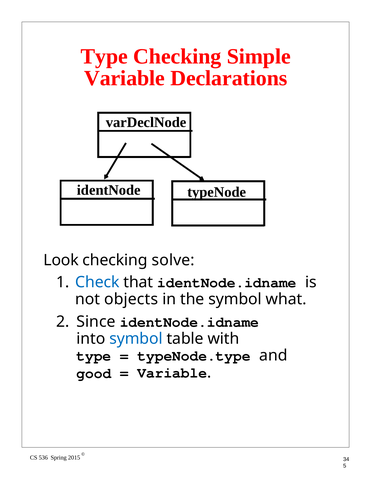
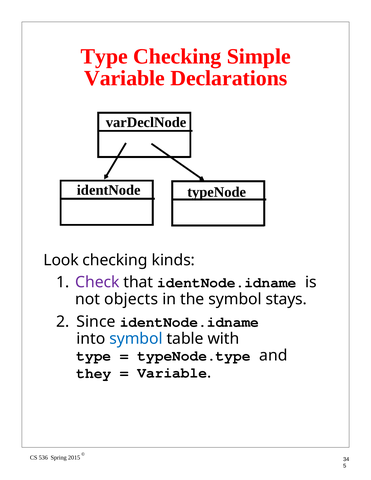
solve: solve -> kinds
Check colour: blue -> purple
what: what -> stays
good: good -> they
